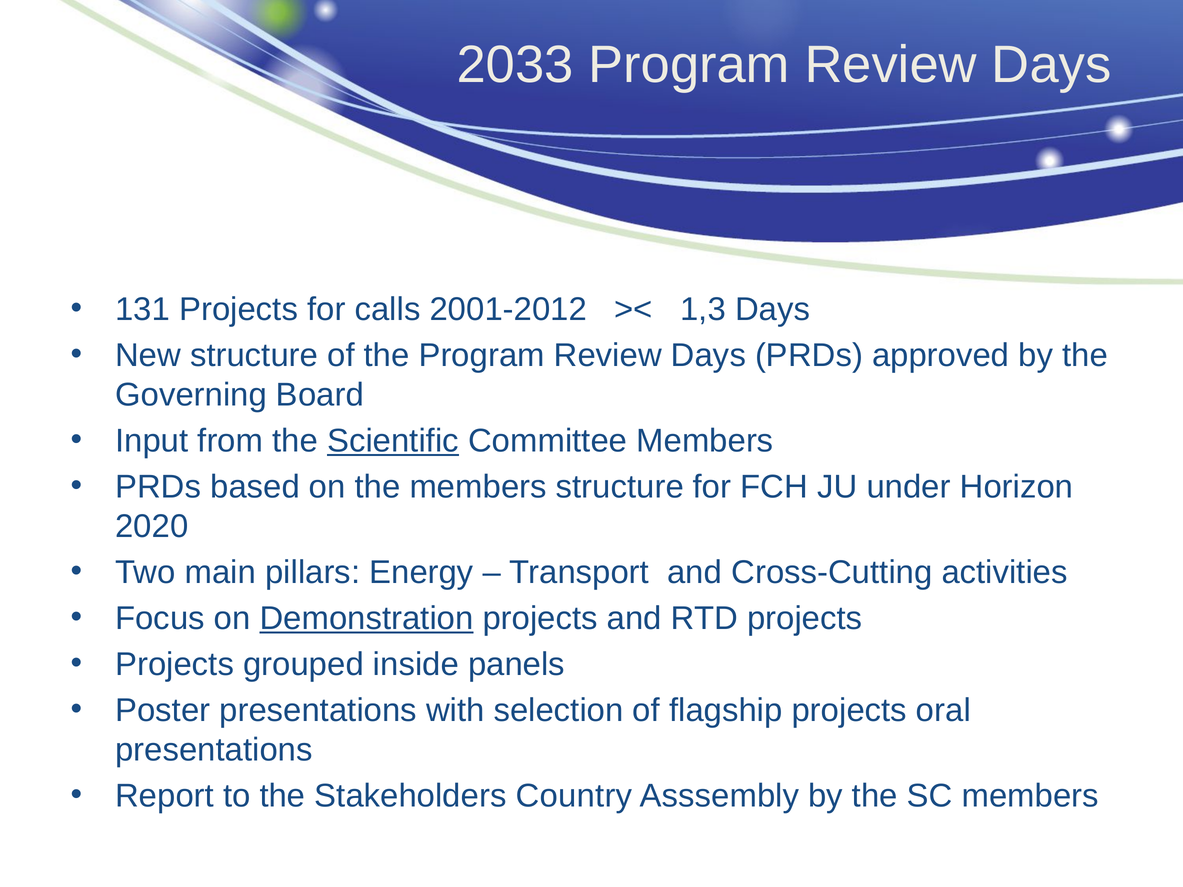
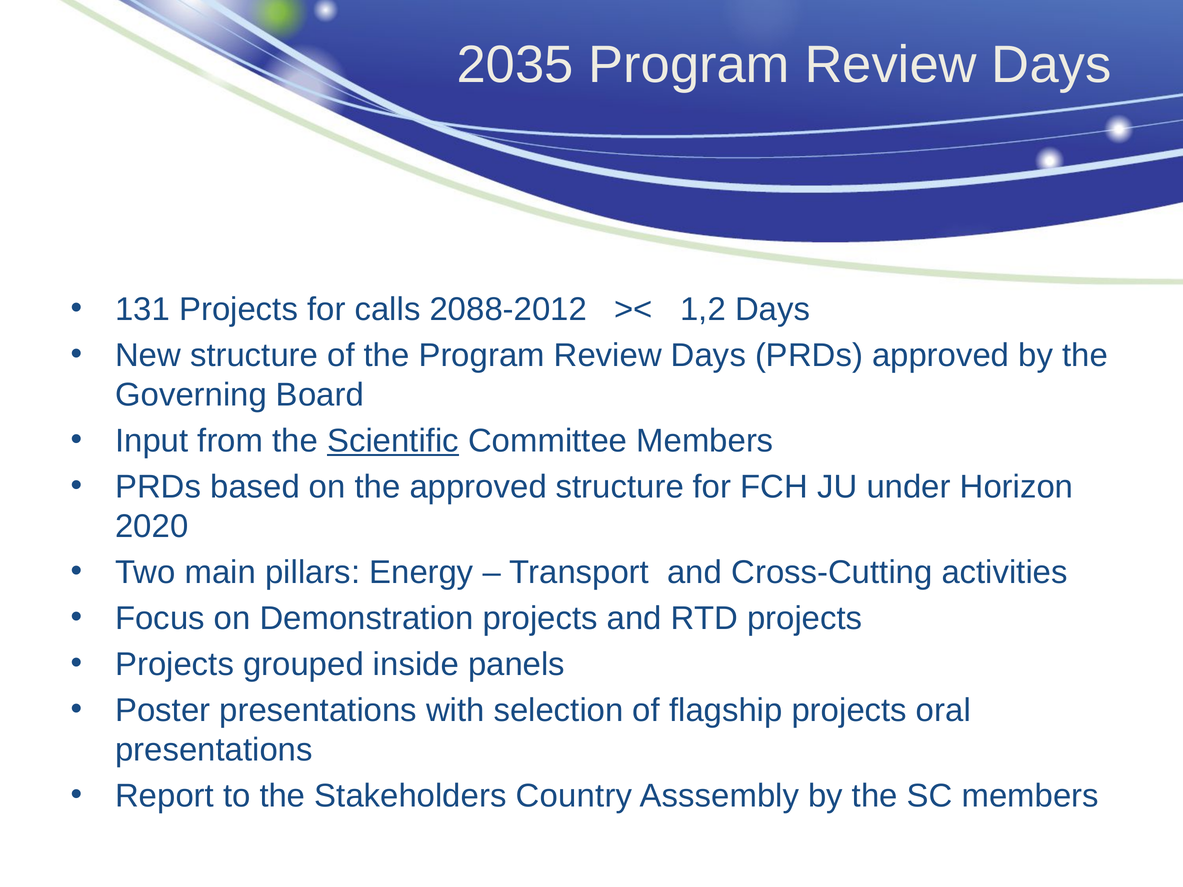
2033: 2033 -> 2035
2001-2012: 2001-2012 -> 2088-2012
1,3: 1,3 -> 1,2
the members: members -> approved
Demonstration underline: present -> none
